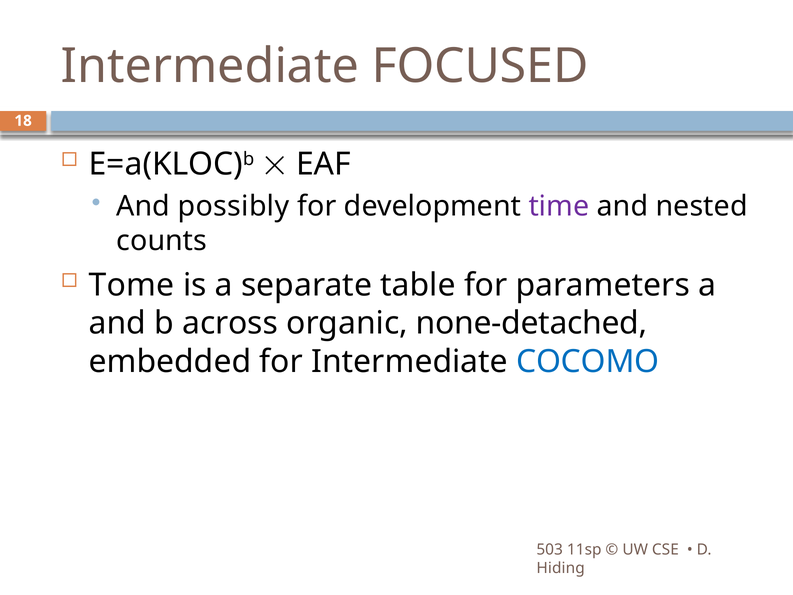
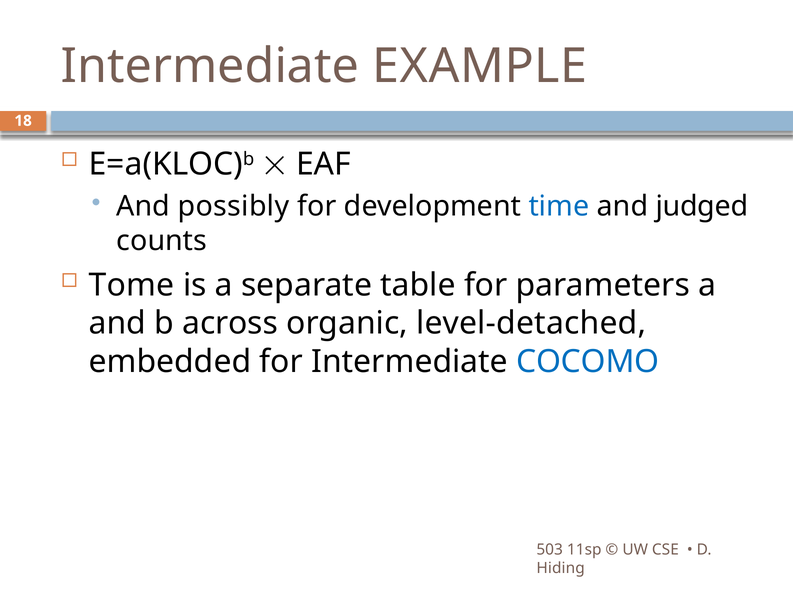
FOCUSED: FOCUSED -> EXAMPLE
time colour: purple -> blue
nested: nested -> judged
none-detached: none-detached -> level-detached
